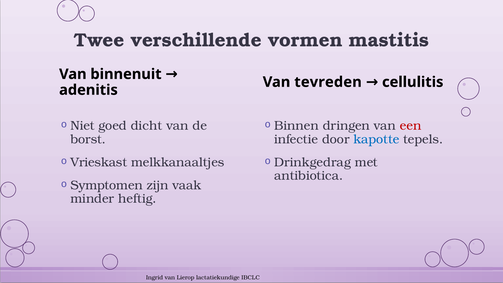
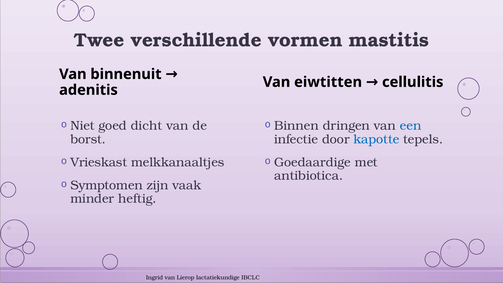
tevreden: tevreden -> eiwtitten
een colour: red -> blue
Drinkgedrag: Drinkgedrag -> Goedaardige
